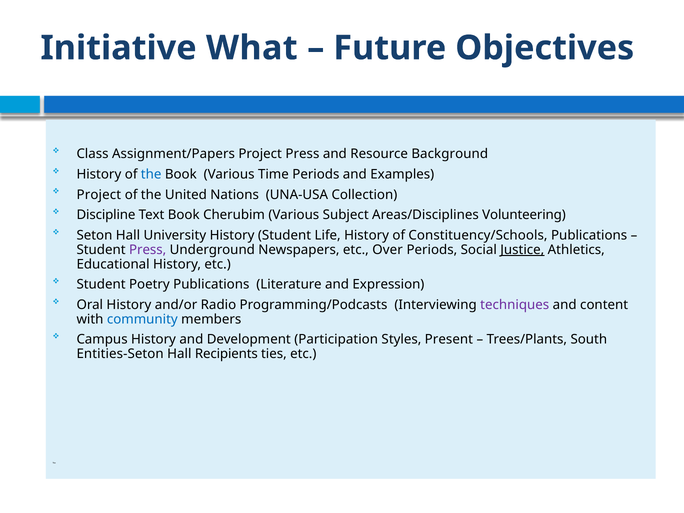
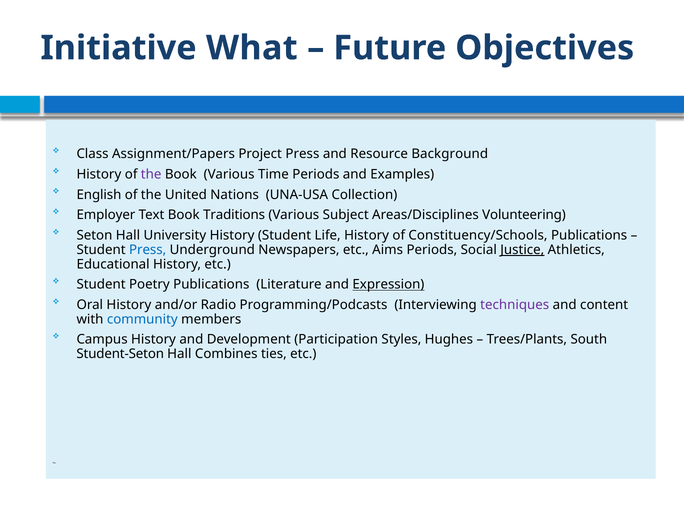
the at (151, 174) colour: blue -> purple
Project at (99, 195): Project -> English
Discipline: Discipline -> Employer
Cherubim: Cherubim -> Traditions
Press at (148, 250) colour: purple -> blue
Over: Over -> Aims
Expression underline: none -> present
Present: Present -> Hughes
Entities-Seton: Entities-Seton -> Student-Seton
Recipients: Recipients -> Combines
